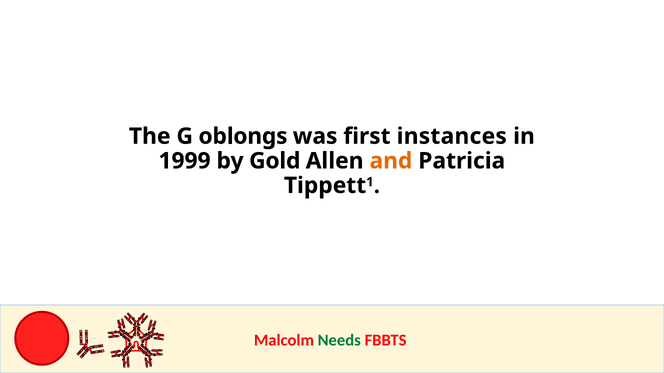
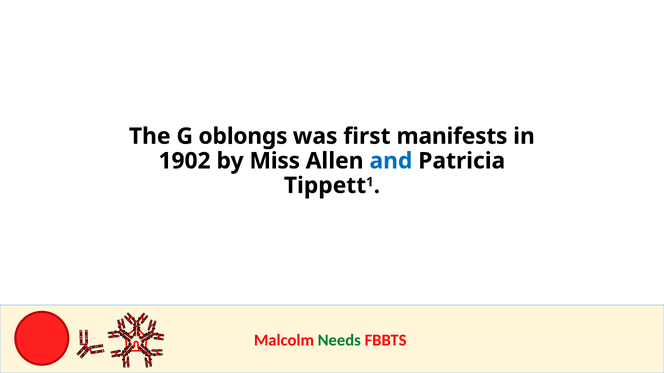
instances: instances -> manifests
1999: 1999 -> 1902
Gold: Gold -> Miss
and colour: orange -> blue
